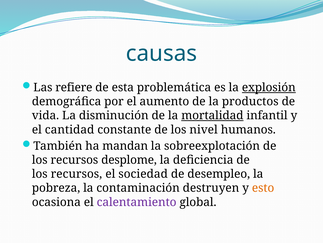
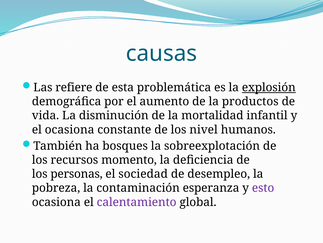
mortalidad underline: present -> none
el cantidad: cantidad -> ocasiona
mandan: mandan -> bosques
desplome: desplome -> momento
recursos at (76, 174): recursos -> personas
destruyen: destruyen -> esperanza
esto colour: orange -> purple
